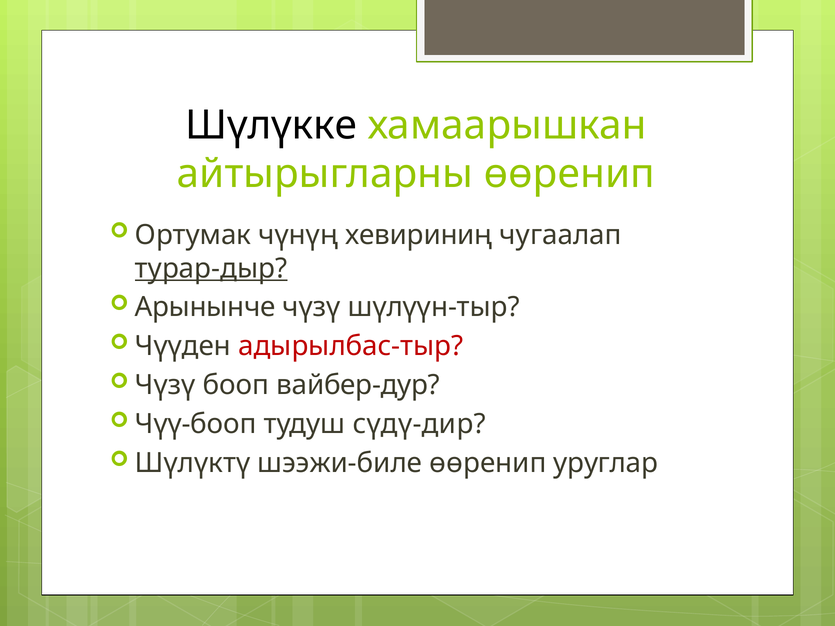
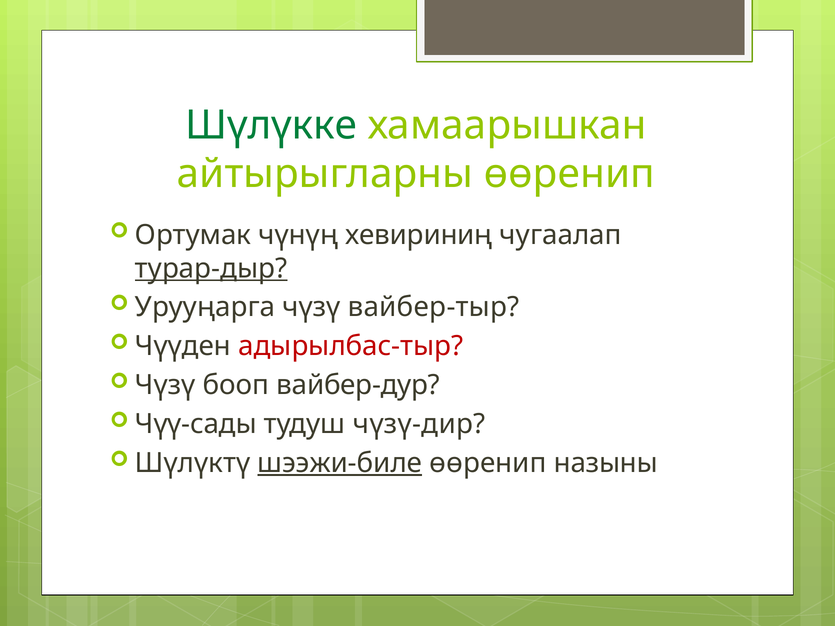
Шүлүкке colour: black -> green
Арынынче: Арынынче -> Урууңарга
шүлүүн-тыр: шүлүүн-тыр -> вайбер-тыр
Чүү-бооп: Чүү-бооп -> Чүү-сады
сүдү-дир: сүдү-дир -> чүзү-дир
шээжи-биле underline: none -> present
уруглар: уруглар -> назыны
